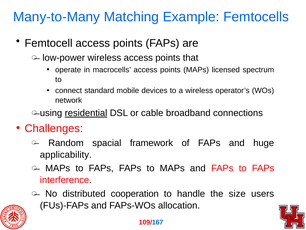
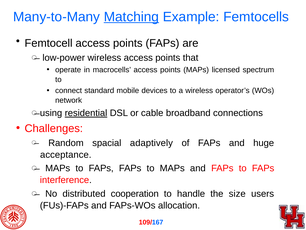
Matching underline: none -> present
framework: framework -> adaptively
applicability: applicability -> acceptance
